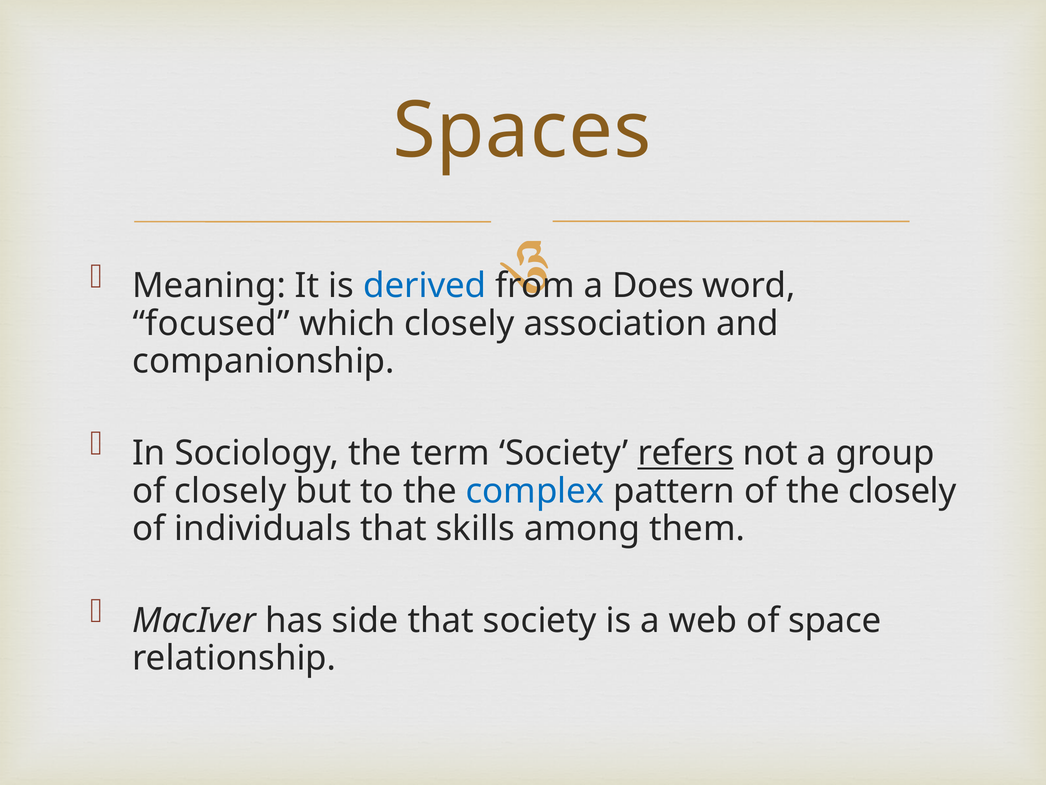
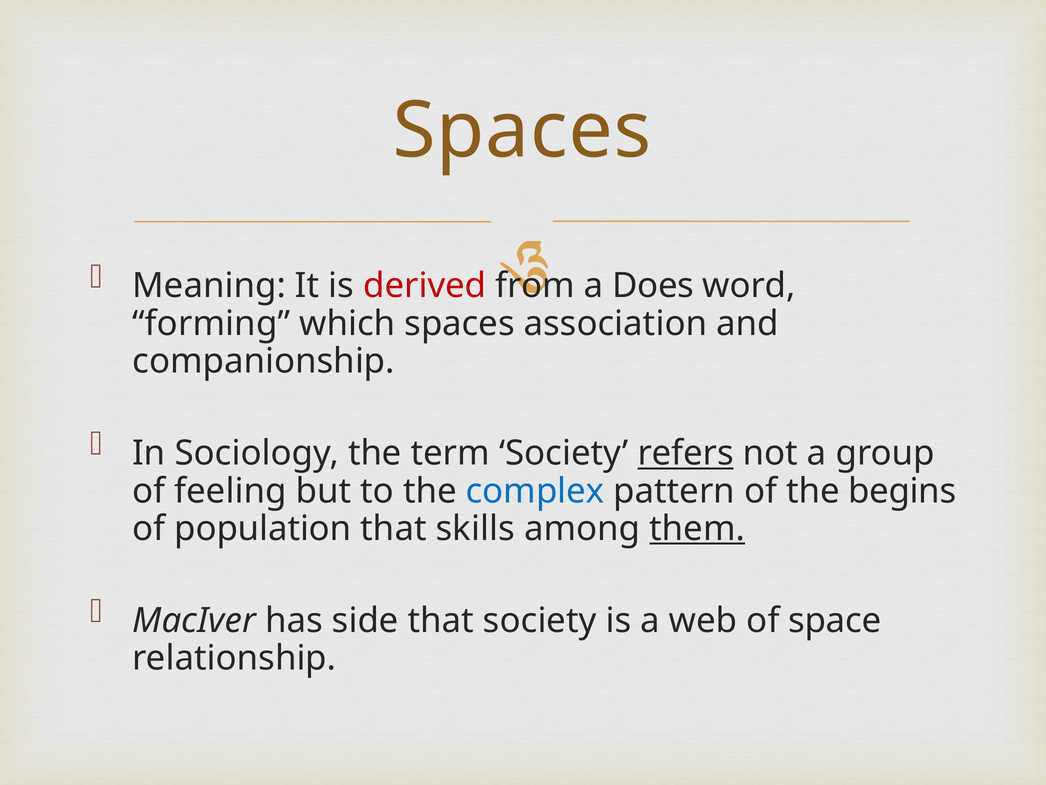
derived colour: blue -> red
focused: focused -> forming
which closely: closely -> spaces
of closely: closely -> feeling
the closely: closely -> begins
individuals: individuals -> population
them underline: none -> present
